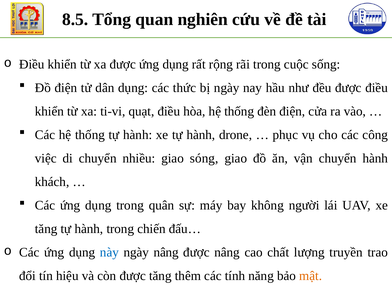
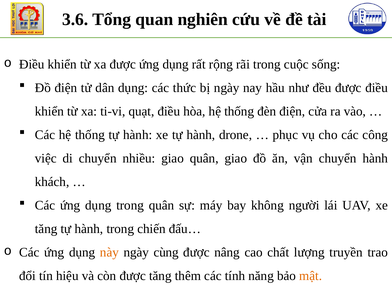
8.5: 8.5 -> 3.6
giao sóng: sóng -> quân
này colour: blue -> orange
ngày nâng: nâng -> cùng
